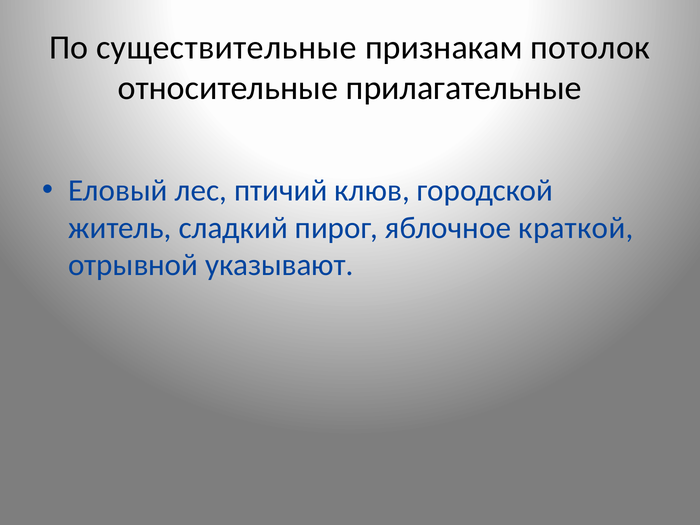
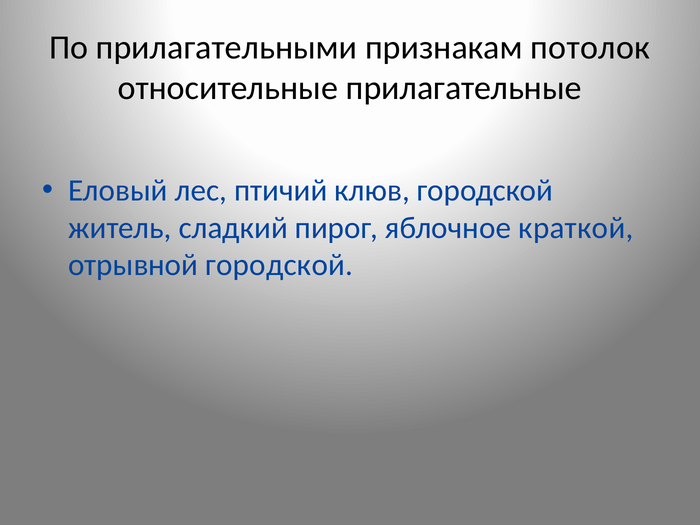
существительные: существительные -> прилагательными
отрывной указывают: указывают -> городской
